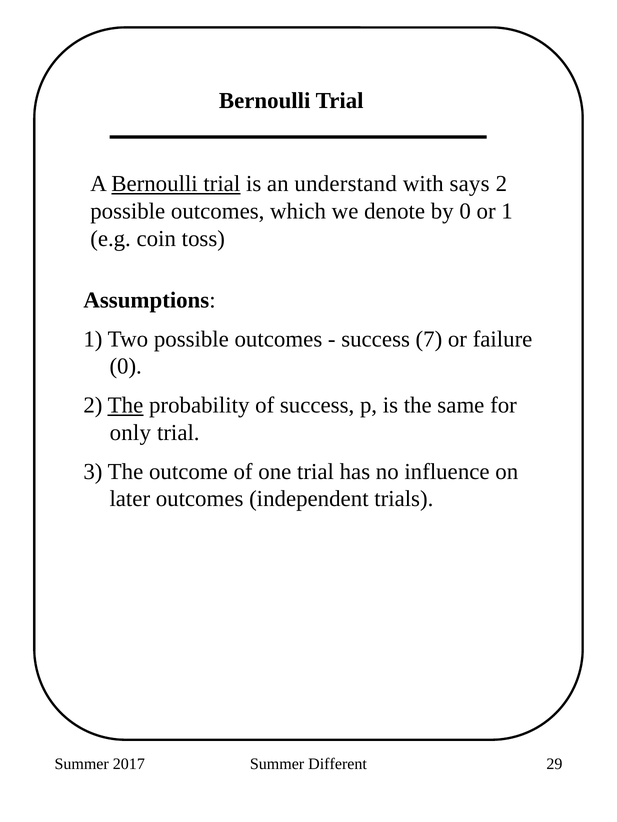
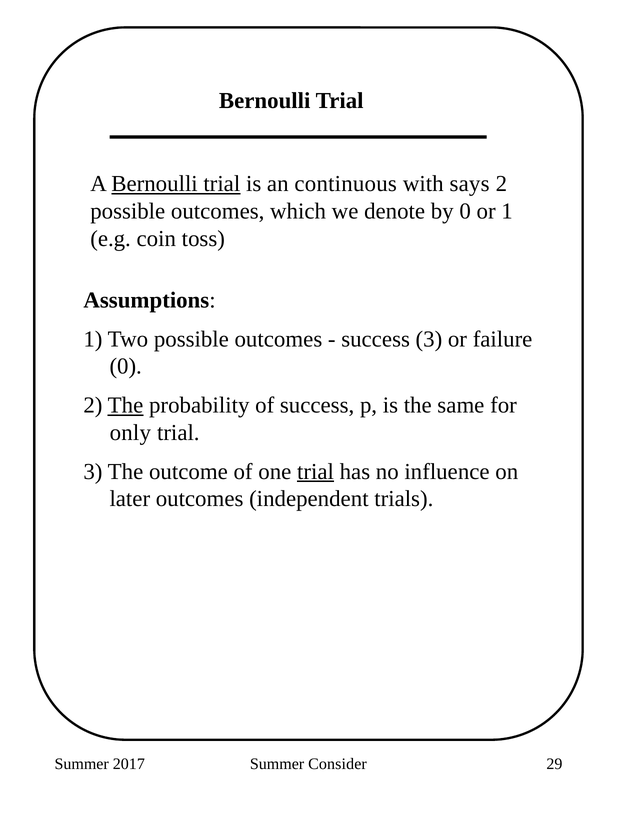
understand: understand -> continuous
success 7: 7 -> 3
trial at (315, 472) underline: none -> present
Different: Different -> Consider
